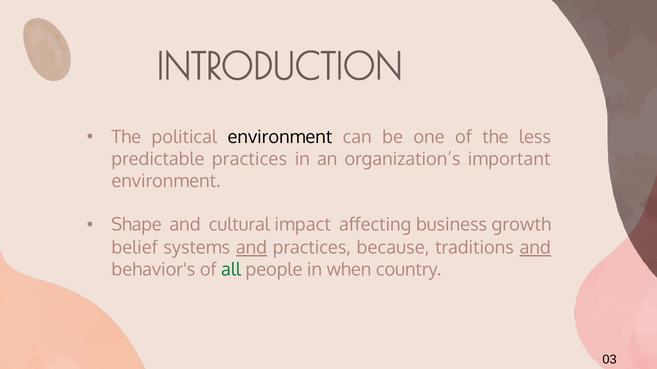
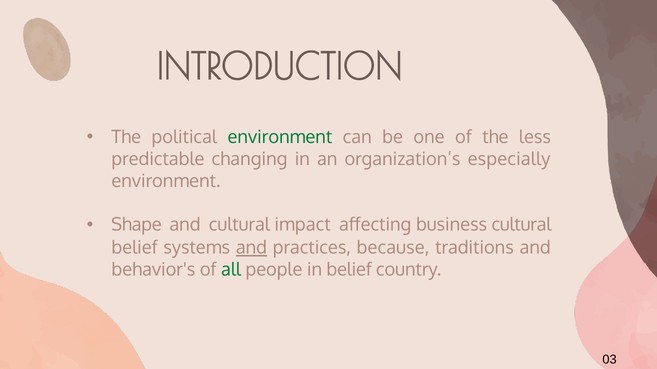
environment at (280, 138) colour: black -> green
predictable practices: practices -> changing
important: important -> especially
business growth: growth -> cultural
and at (535, 248) underline: present -> none
in when: when -> belief
